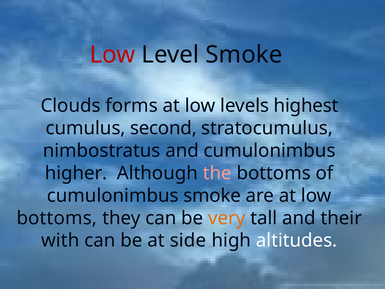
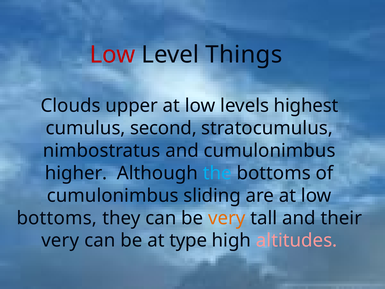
Level Smoke: Smoke -> Things
forms: forms -> upper
the colour: pink -> light blue
cumulonimbus smoke: smoke -> sliding
with at (60, 240): with -> very
side: side -> type
altitudes colour: white -> pink
